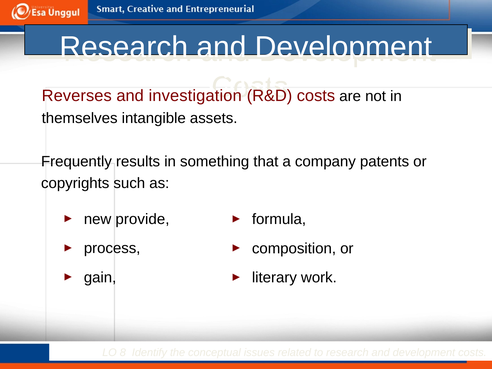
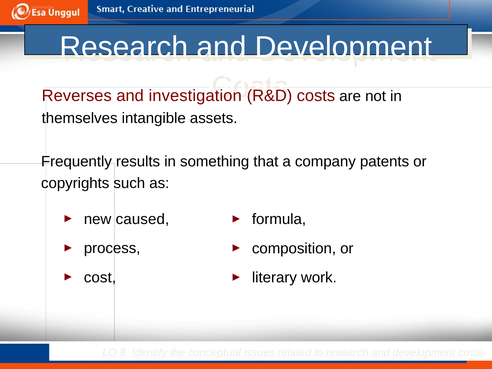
provide: provide -> caused
gain: gain -> cost
